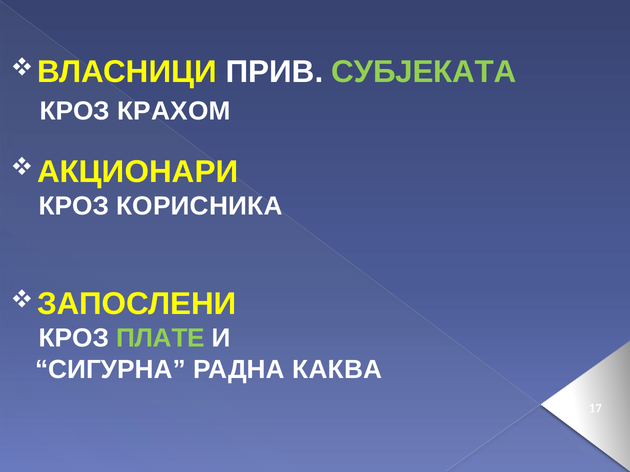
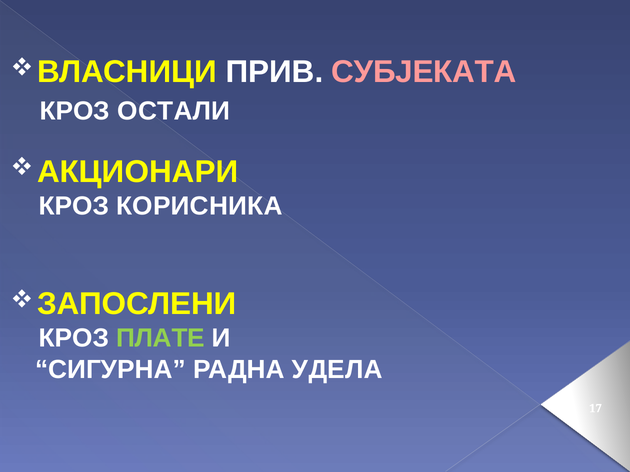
СУБЈЕКАТА colour: light green -> pink
КРАХОМ: КРАХОМ -> ОСТАЛИ
КАКВА: КАКВА -> УДЕЛА
